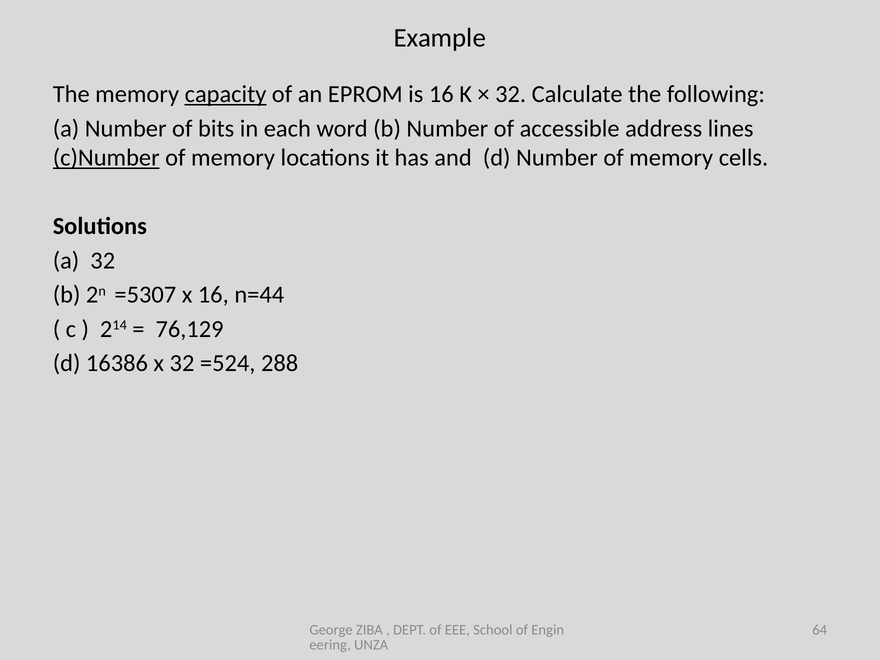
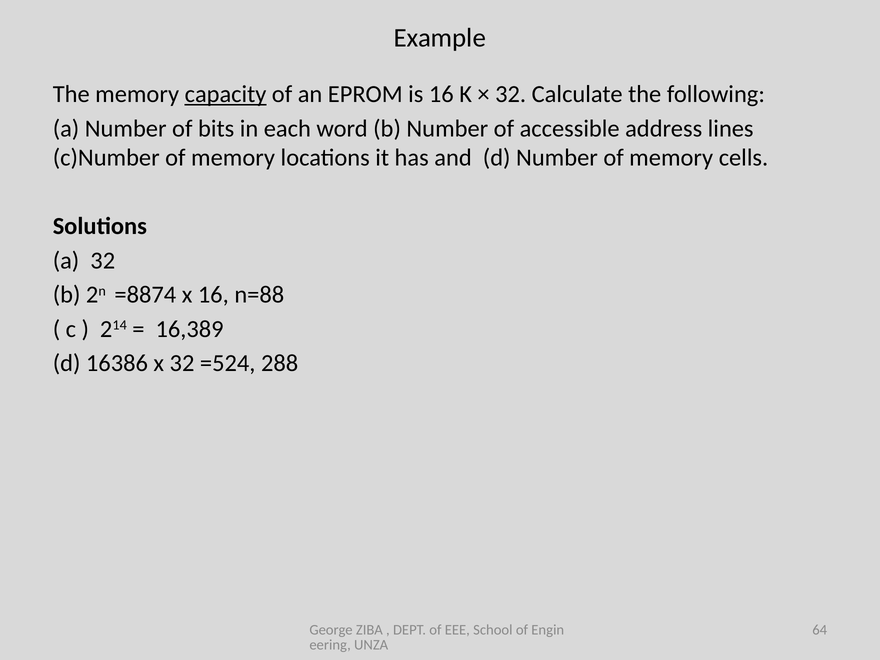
c)Number underline: present -> none
=5307: =5307 -> =8874
n=44: n=44 -> n=88
76,129: 76,129 -> 16,389
